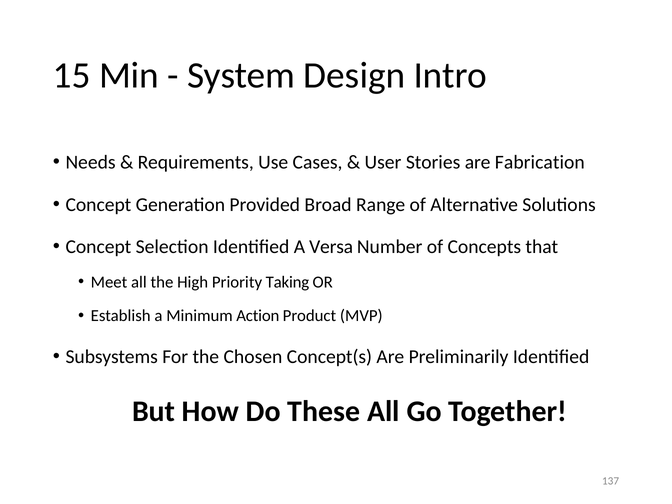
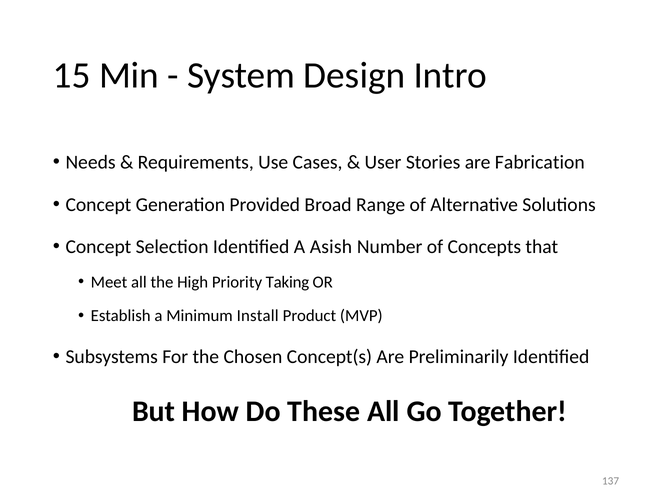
Versa: Versa -> Asish
Action: Action -> Install
